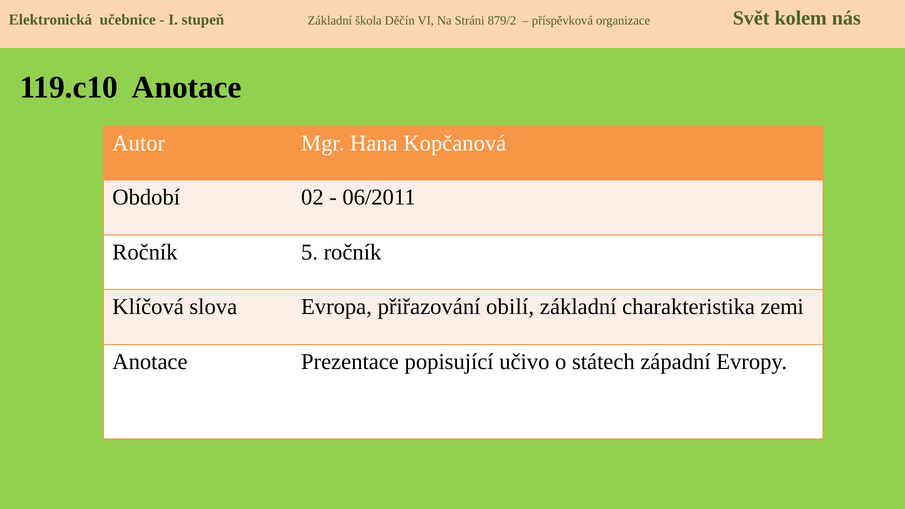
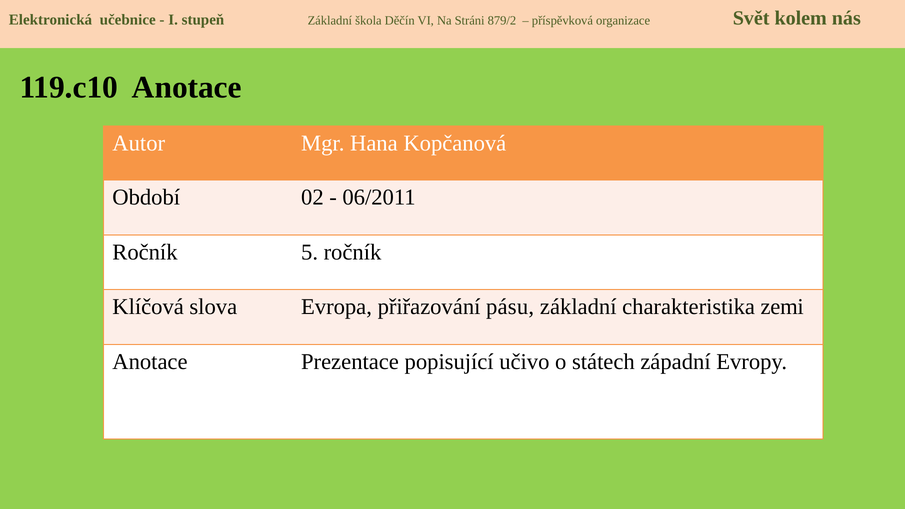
obilí: obilí -> pásu
